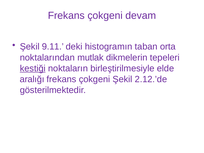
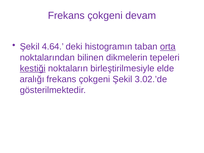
9.11: 9.11 -> 4.64
orta underline: none -> present
mutlak: mutlak -> bilinen
2.12.’de: 2.12.’de -> 3.02.’de
